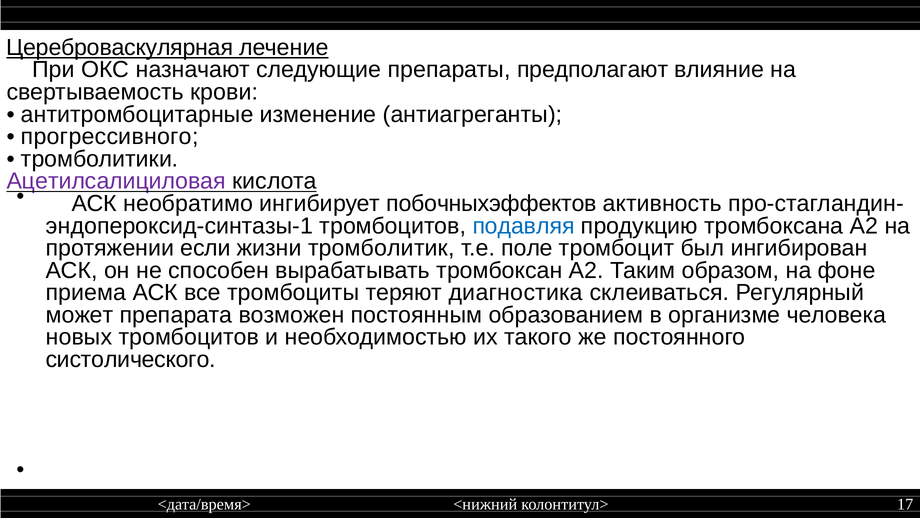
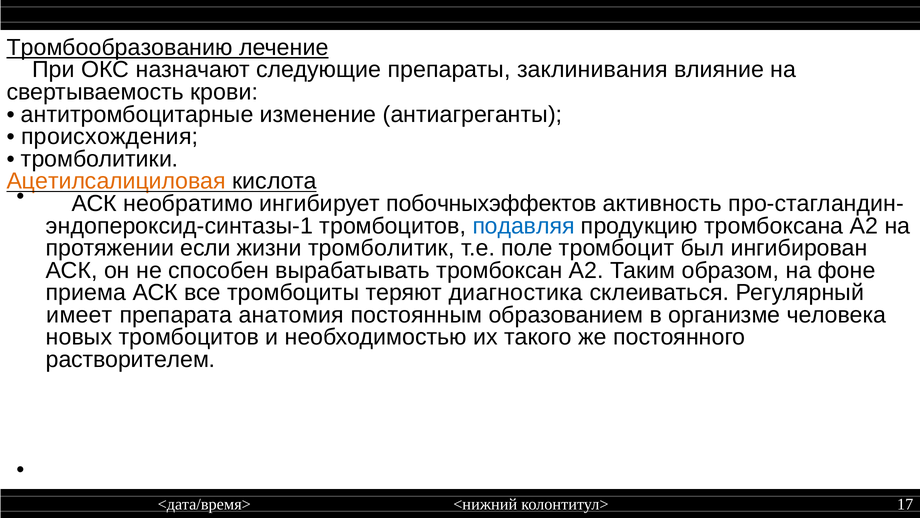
Цереброваскулярная: Цереброваскулярная -> Тромбообразованию
предполагают: предполагают -> заклинивания
прогрессивного: прогрессивного -> происхождения
Ацетилсалициловая colour: purple -> orange
может: может -> имеет
возможен: возможен -> анатомия
систолического: систолического -> растворителем
